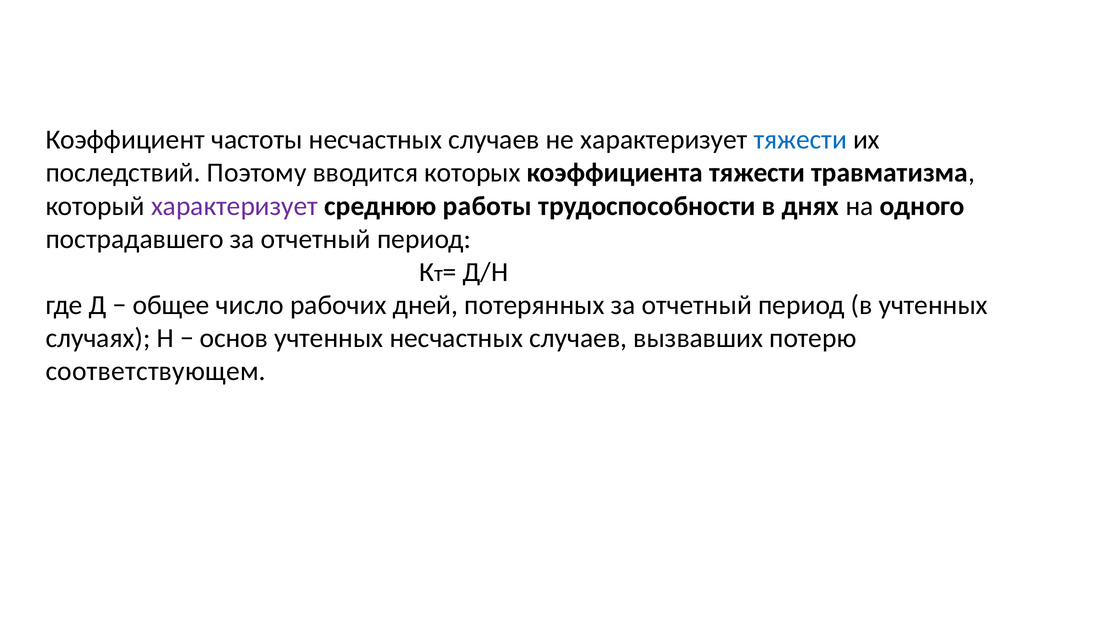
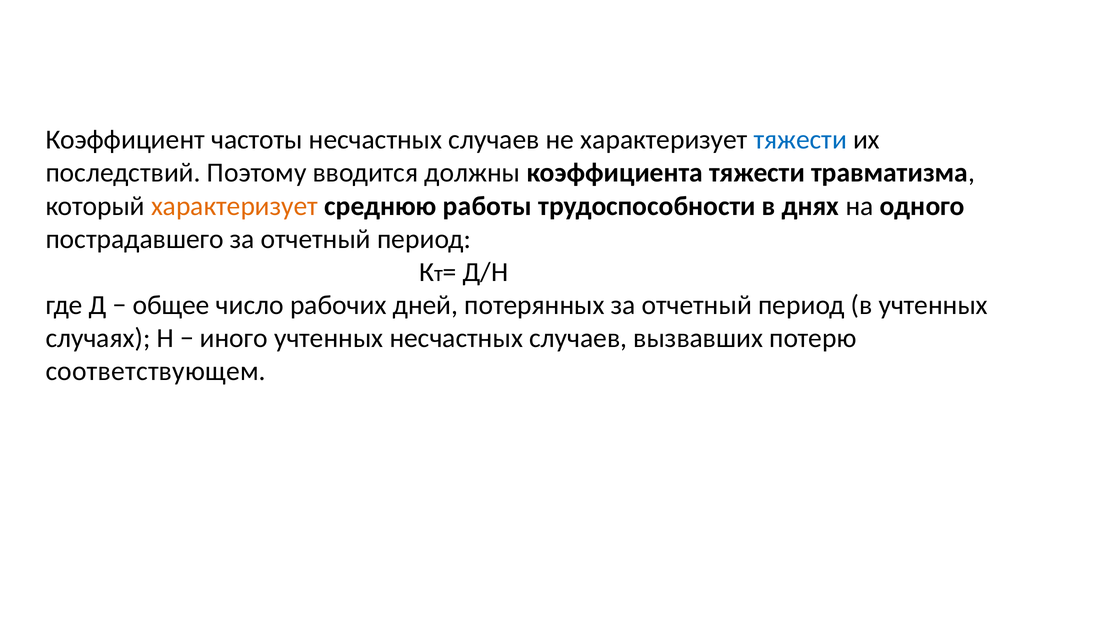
которых: которых -> должны
характеризует at (235, 206) colour: purple -> orange
основ: основ -> иного
